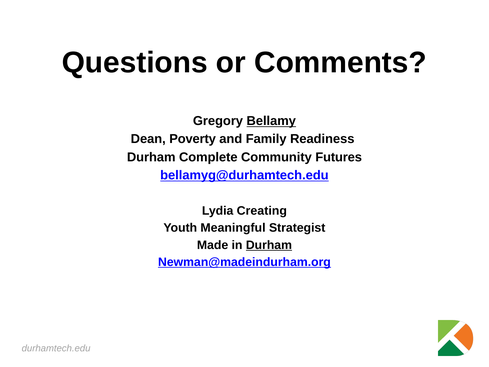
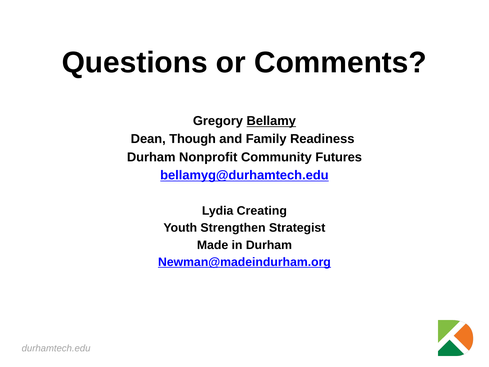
Poverty: Poverty -> Though
Complete: Complete -> Nonprofit
Meaningful: Meaningful -> Strengthen
Durham at (269, 245) underline: present -> none
